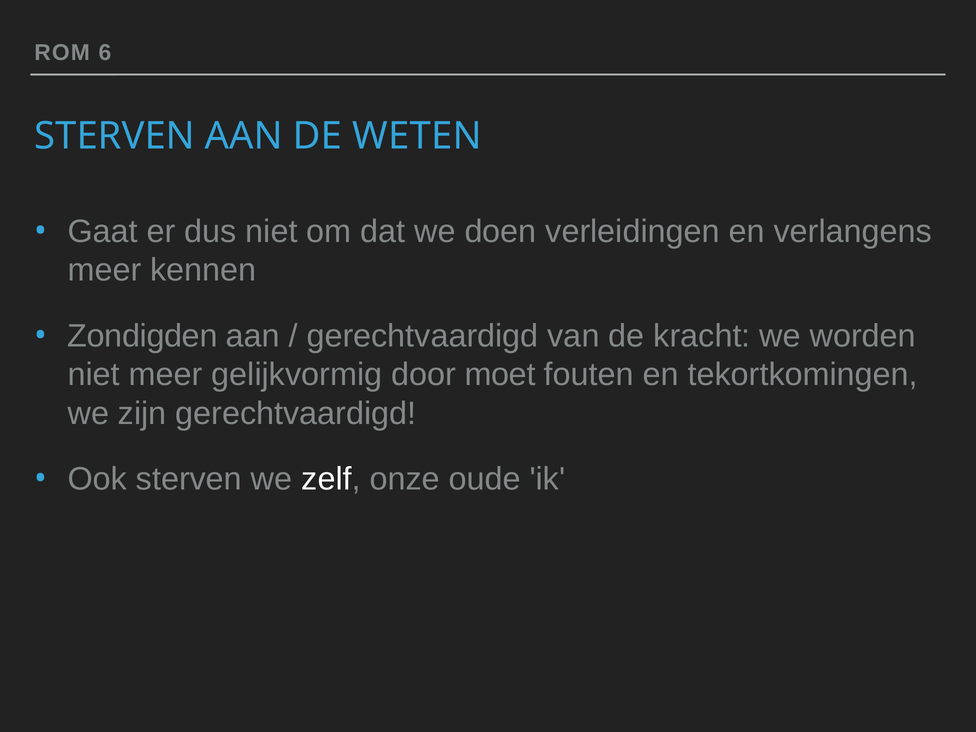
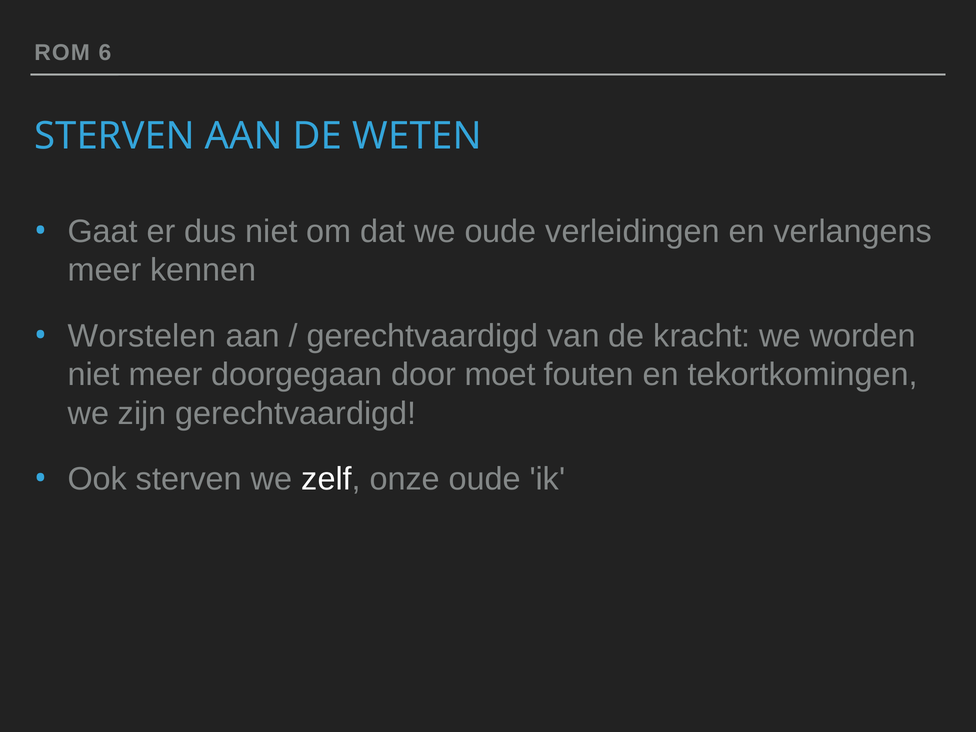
we doen: doen -> oude
Zondigden: Zondigden -> Worstelen
gelijkvormig: gelijkvormig -> doorgegaan
